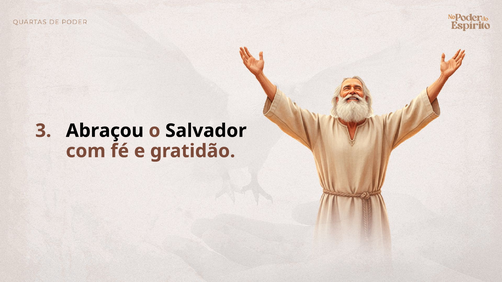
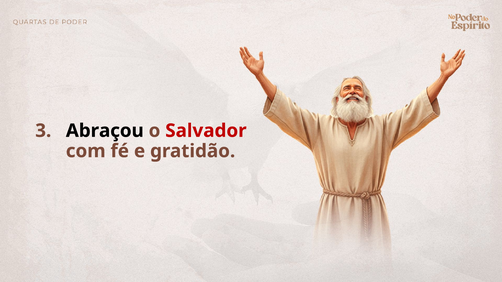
Salvador colour: black -> red
